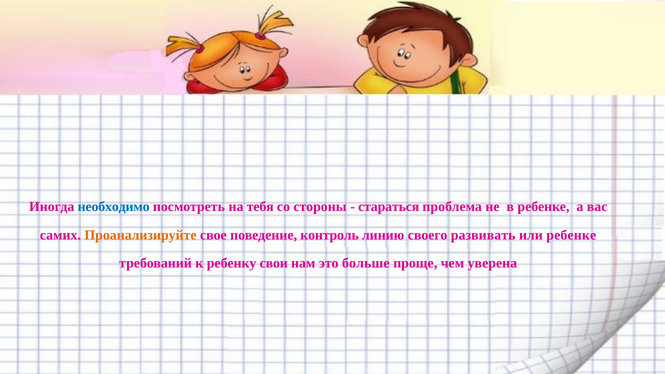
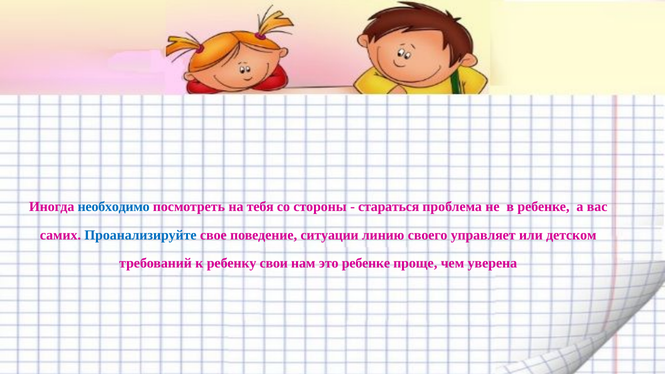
Проанализируйте colour: orange -> blue
контроль: контроль -> ситуации
развивать: развивать -> управляет
или ребенке: ребенке -> детском
это больше: больше -> ребенке
